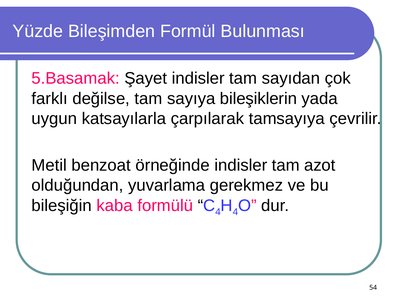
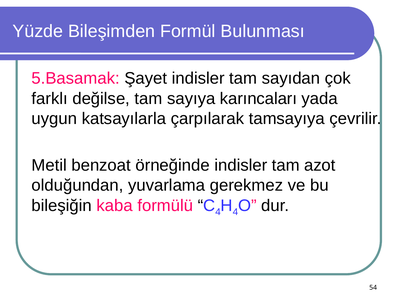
bileşiklerin: bileşiklerin -> karıncaları
